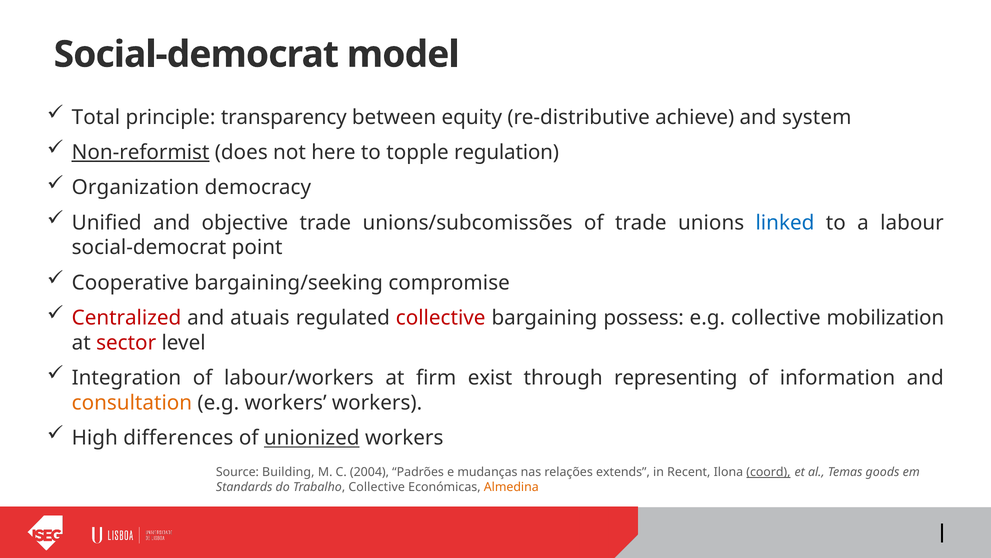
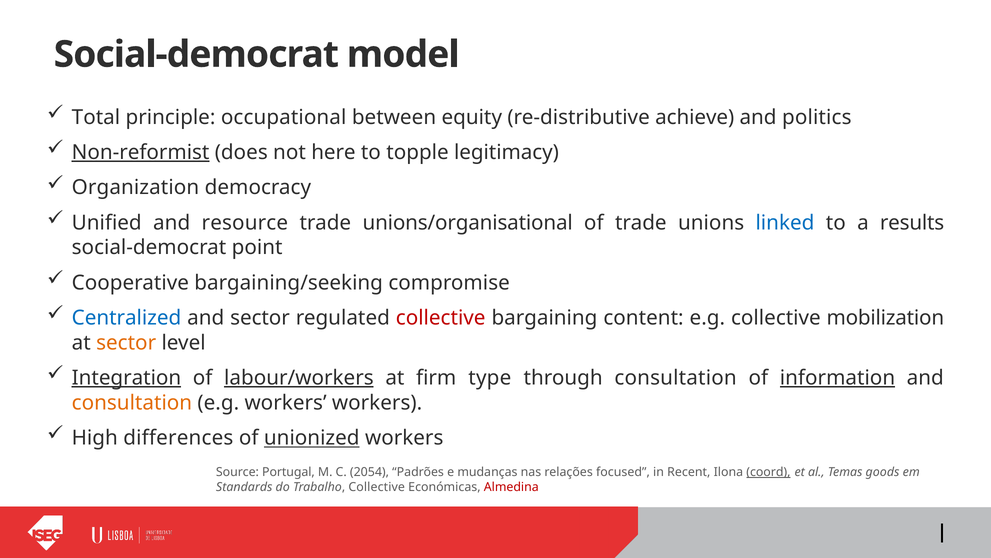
transparency: transparency -> occupational
system: system -> politics
regulation: regulation -> legitimacy
objective: objective -> resource
unions/subcomissões: unions/subcomissões -> unions/organisational
labour: labour -> results
Centralized colour: red -> blue
and atuais: atuais -> sector
possess: possess -> content
sector at (126, 342) colour: red -> orange
Integration underline: none -> present
labour/workers underline: none -> present
exist: exist -> type
through representing: representing -> consultation
information underline: none -> present
Building: Building -> Portugal
2004: 2004 -> 2054
extends: extends -> focused
Almedina colour: orange -> red
